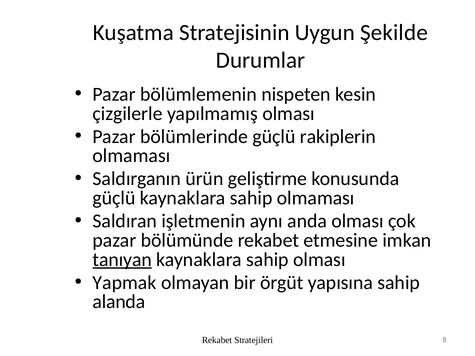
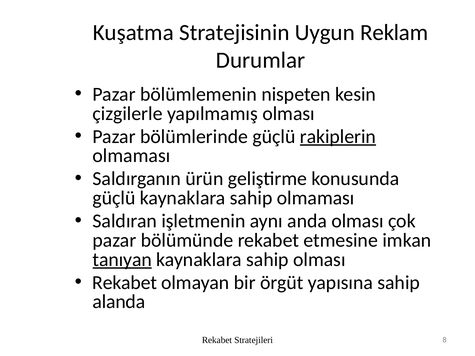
Şekilde: Şekilde -> Reklam
rakiplerin underline: none -> present
Yapmak at (125, 283): Yapmak -> Rekabet
